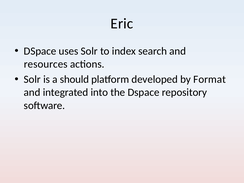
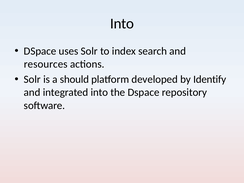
Eric at (122, 24): Eric -> Into
Format: Format -> Identify
